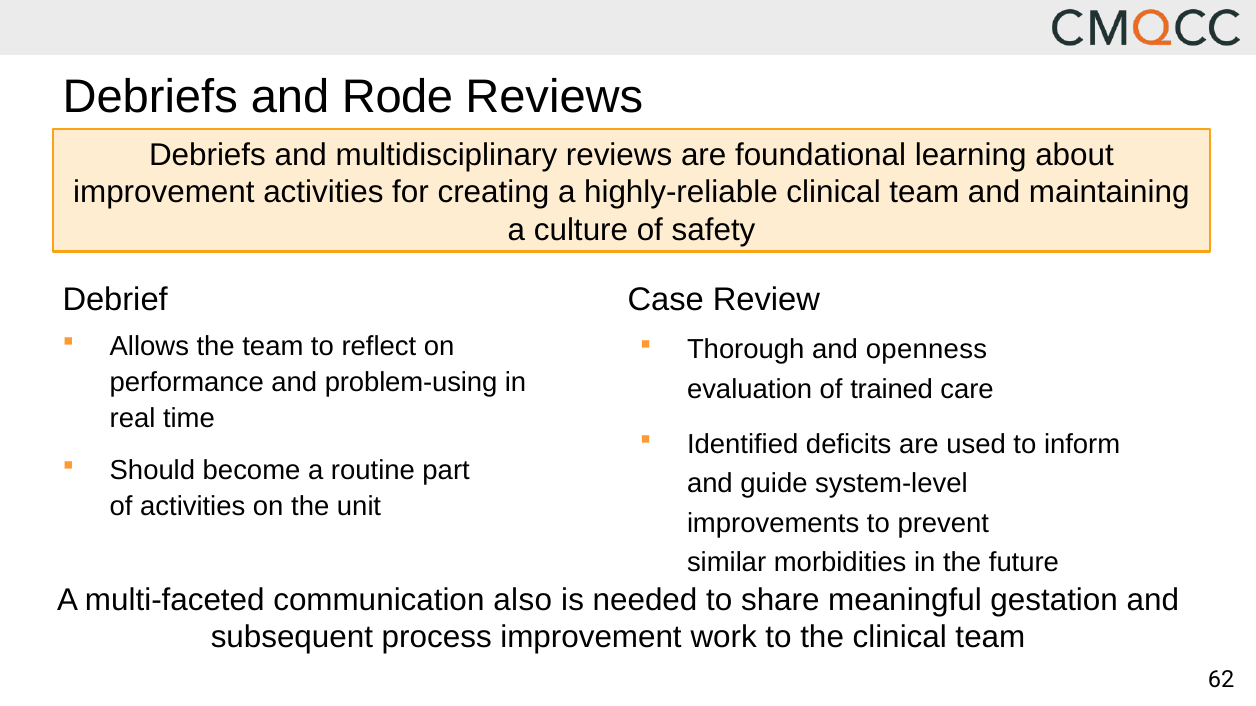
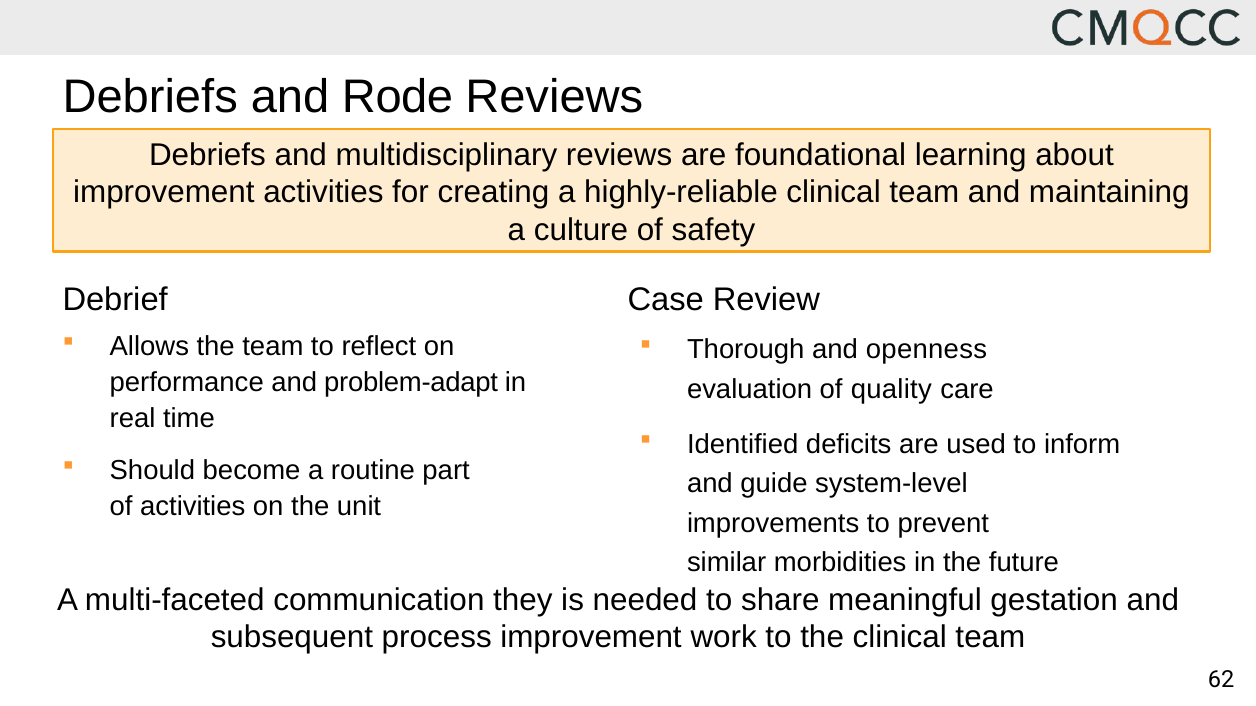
problem-using: problem-using -> problem-adapt
trained: trained -> quality
also: also -> they
